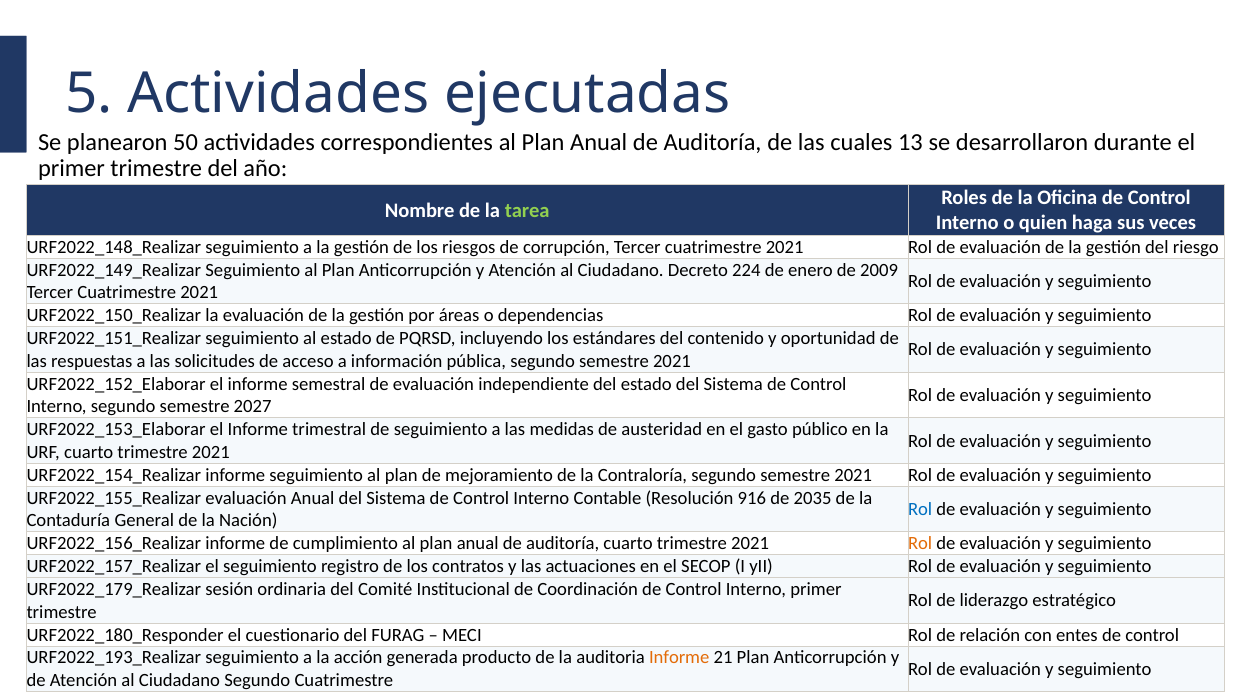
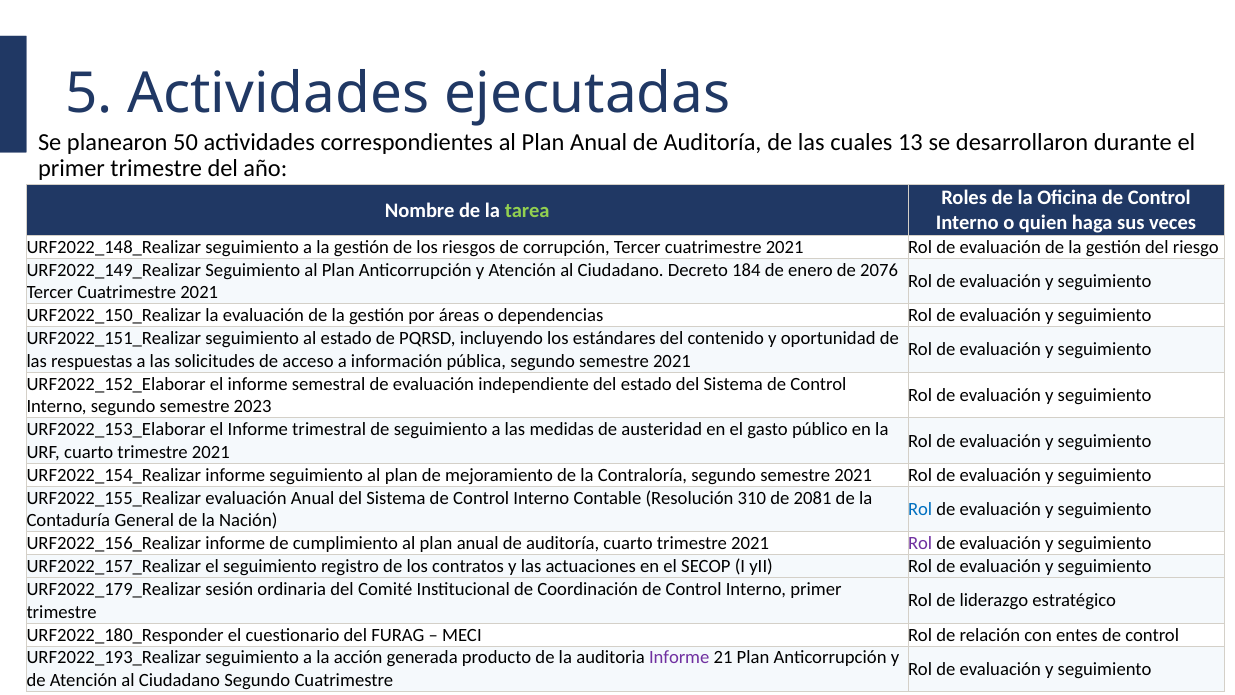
224: 224 -> 184
2009: 2009 -> 2076
2027: 2027 -> 2023
916: 916 -> 310
2035: 2035 -> 2081
Rol at (920, 543) colour: orange -> purple
Informe at (679, 657) colour: orange -> purple
